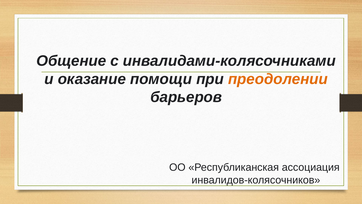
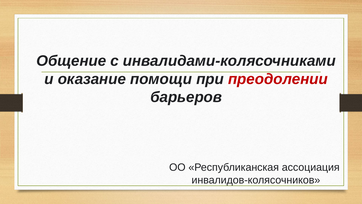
преодолении colour: orange -> red
